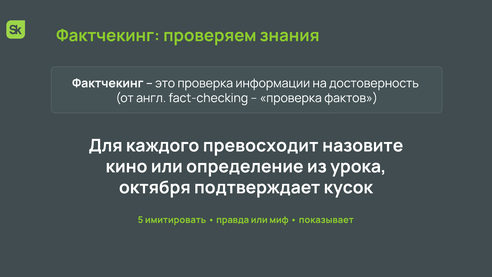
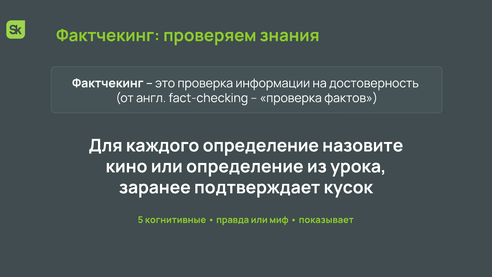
каждого превосходит: превосходит -> определение
октября: октября -> заранее
имитировать: имитировать -> когнитивные
